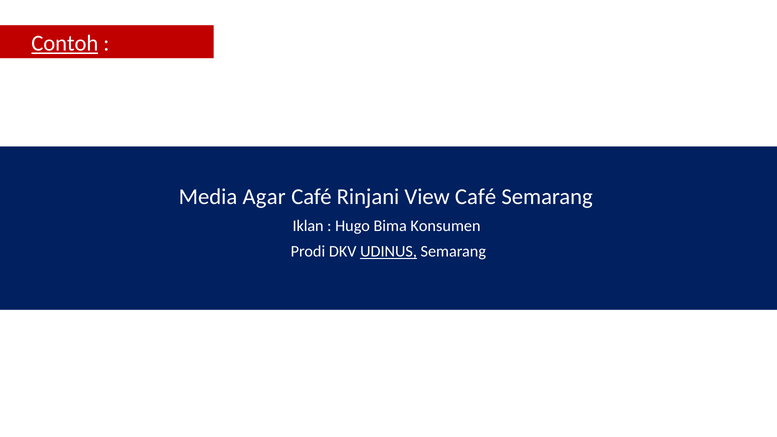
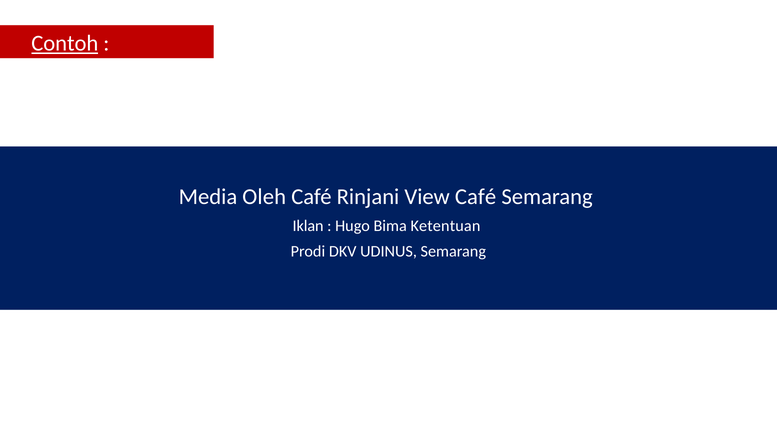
Agar: Agar -> Oleh
Konsumen: Konsumen -> Ketentuan
UDINUS underline: present -> none
